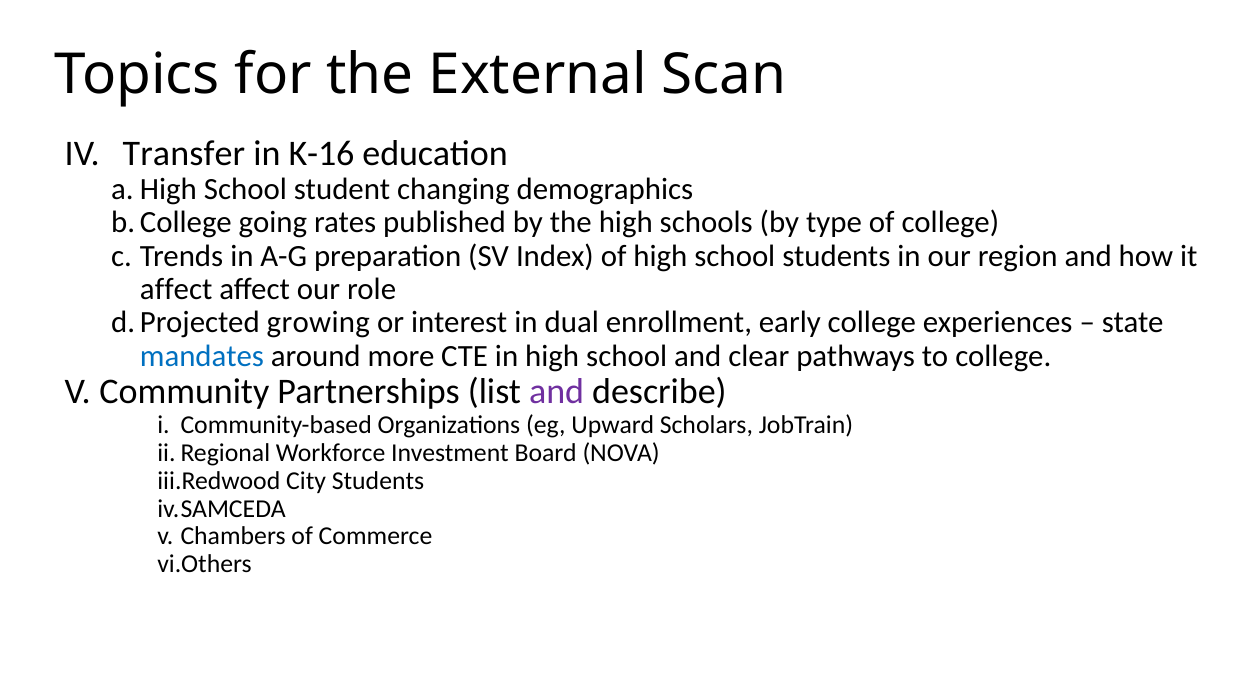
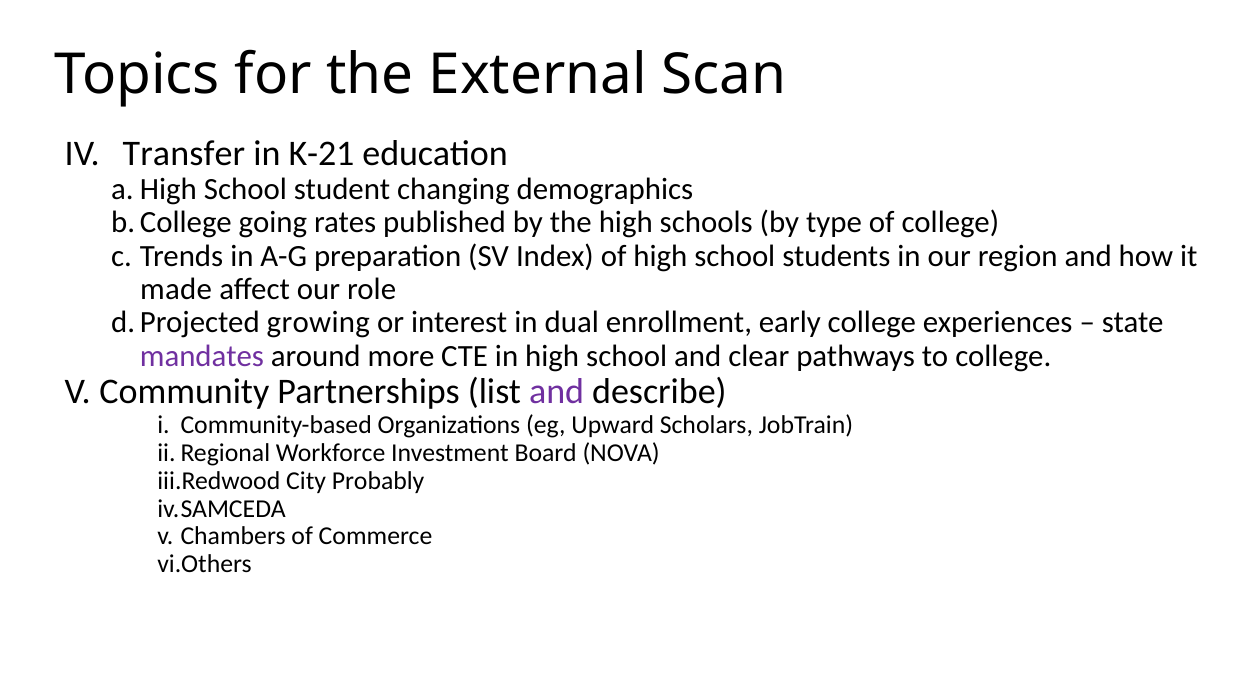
K-16: K-16 -> K-21
affect at (176, 290): affect -> made
mandates colour: blue -> purple
City Students: Students -> Probably
